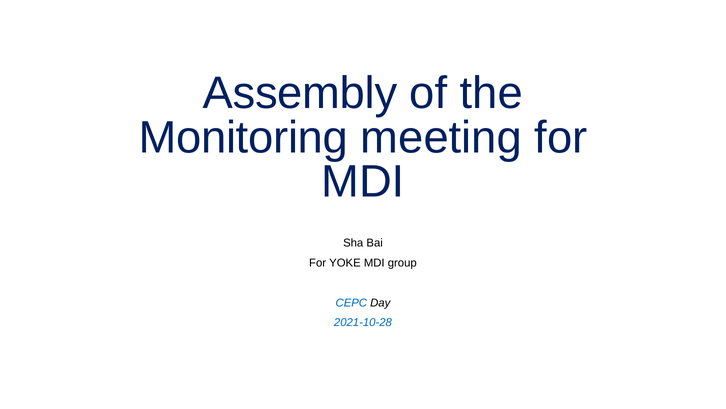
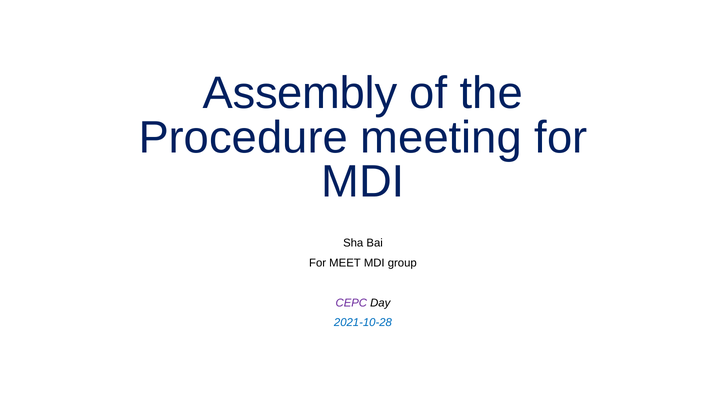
Monitoring: Monitoring -> Procedure
YOKE: YOKE -> MEET
CEPC colour: blue -> purple
